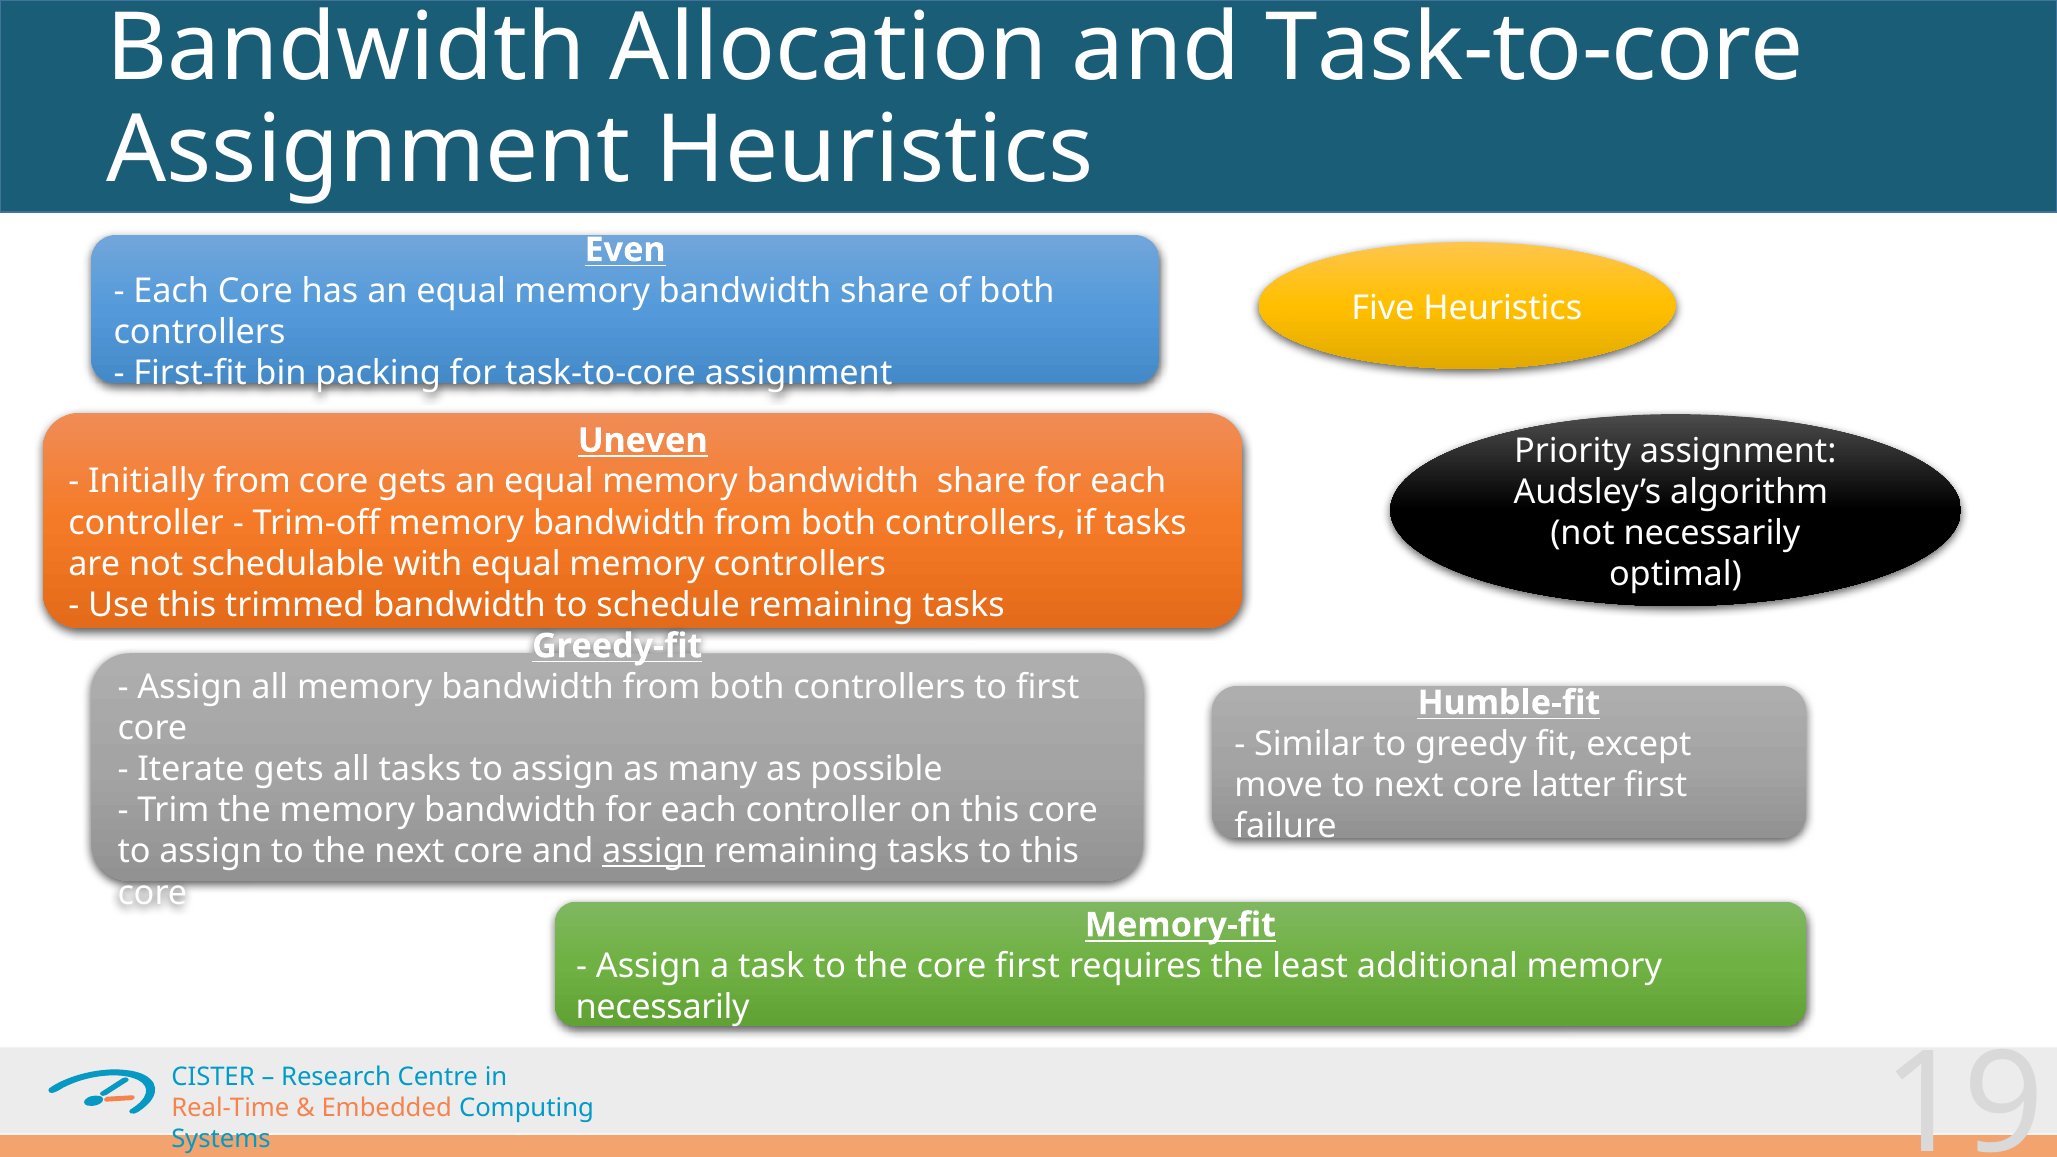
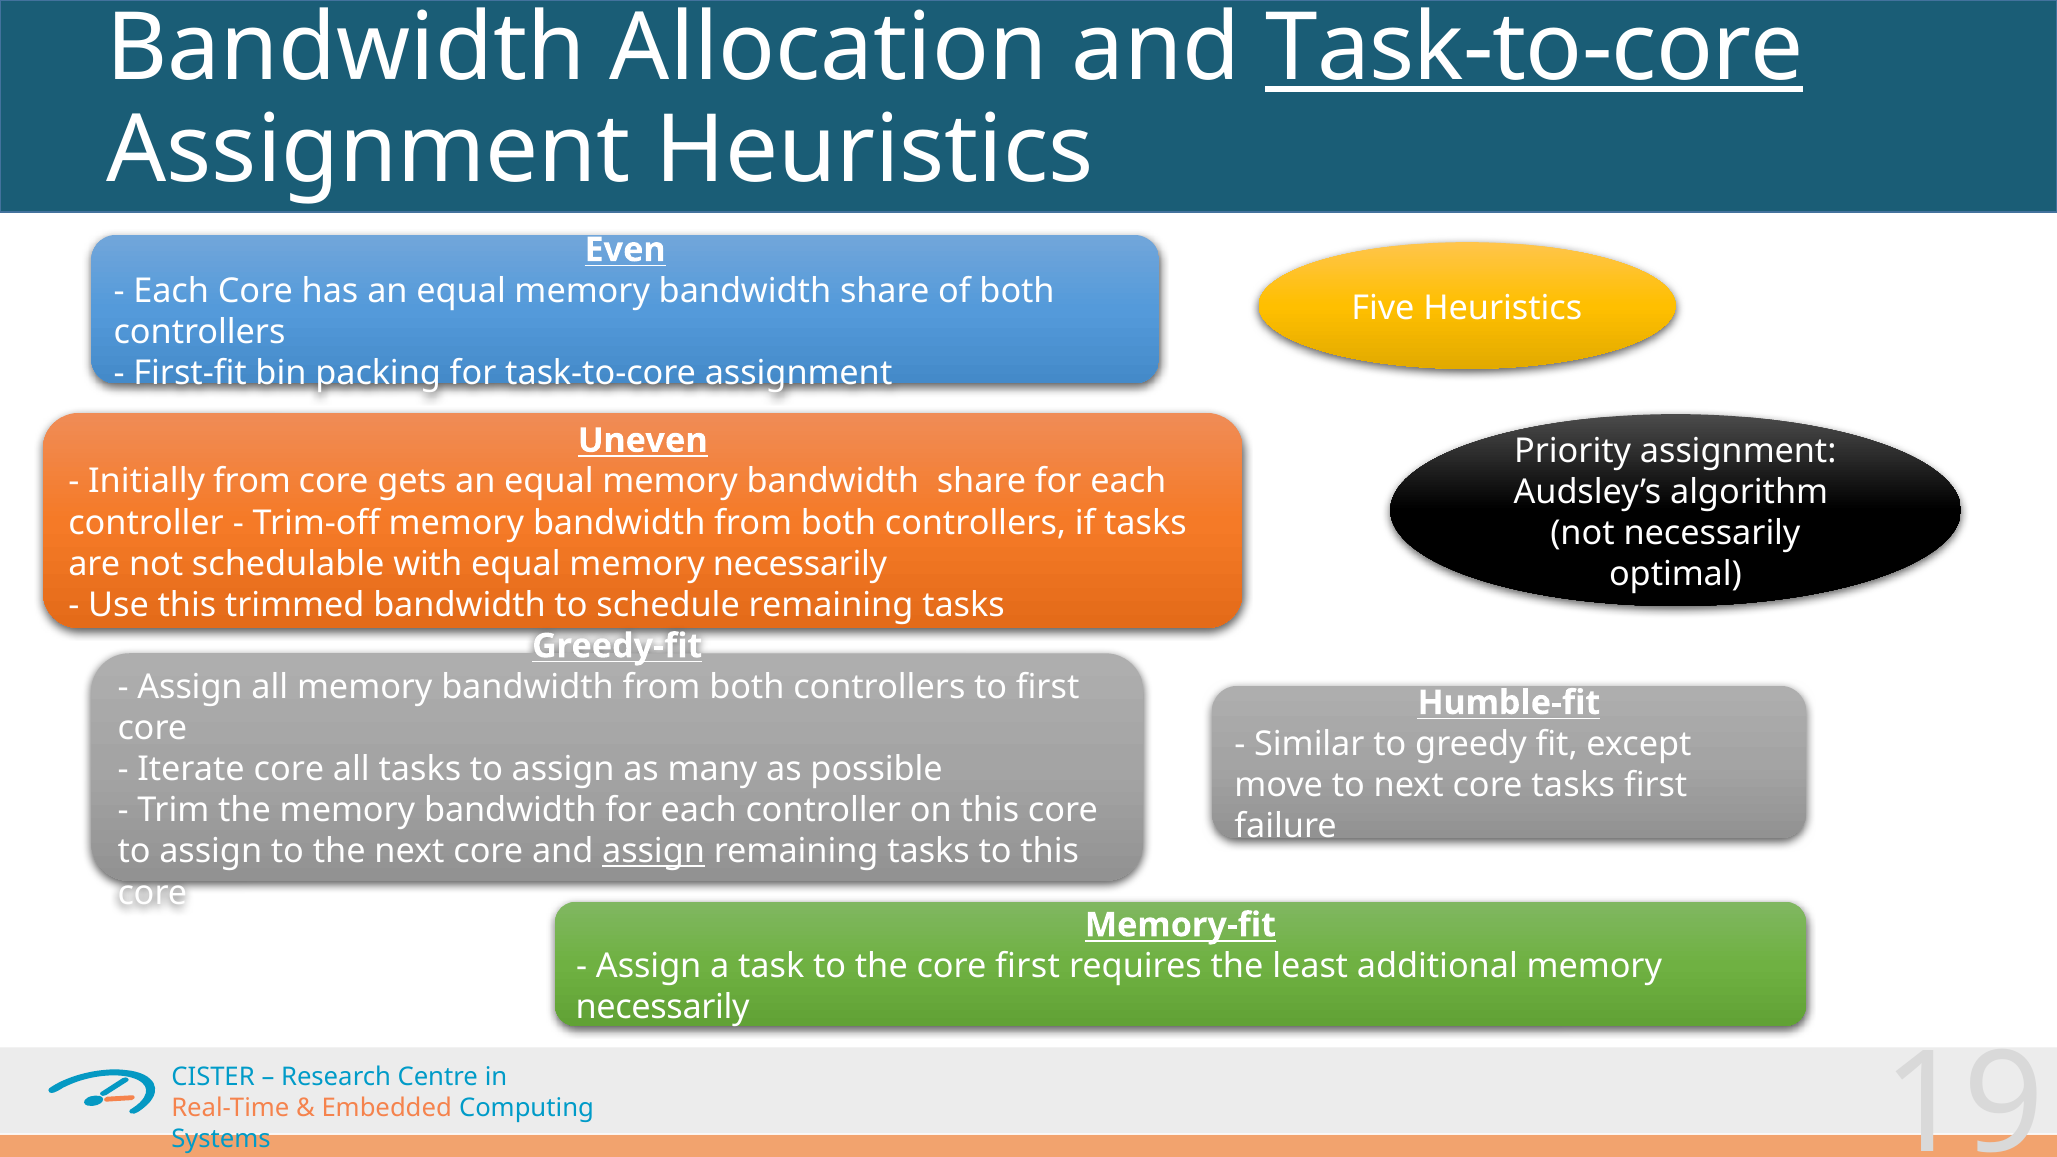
Task-to-core at (1534, 48) underline: none -> present
equal memory controllers: controllers -> necessarily
Iterate gets: gets -> core
core latter: latter -> tasks
